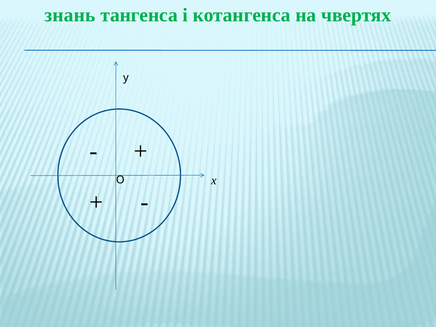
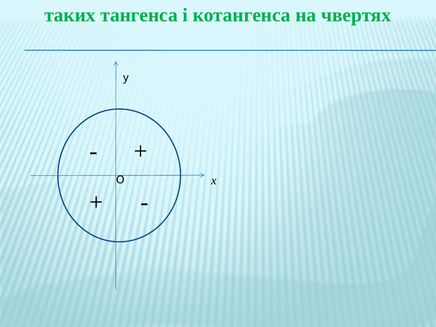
знань: знань -> таких
